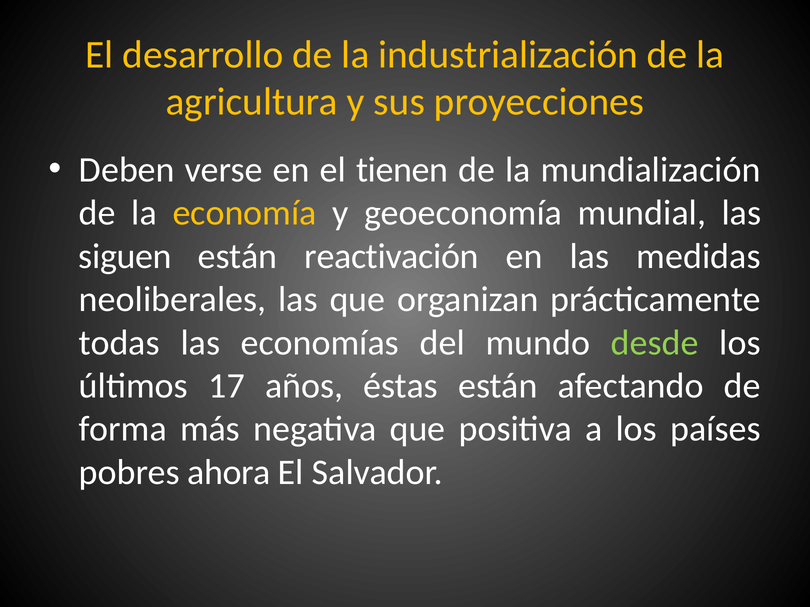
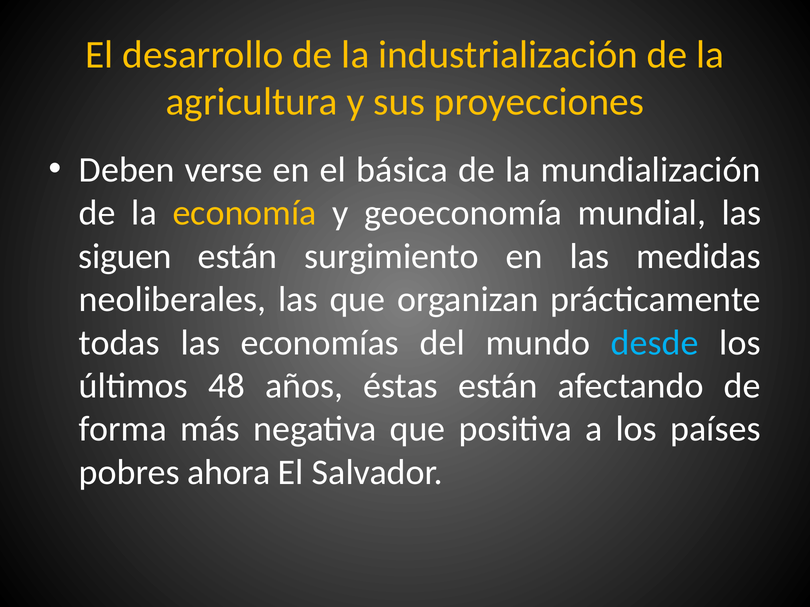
tienen: tienen -> básica
reactivación: reactivación -> surgimiento
desde colour: light green -> light blue
17: 17 -> 48
